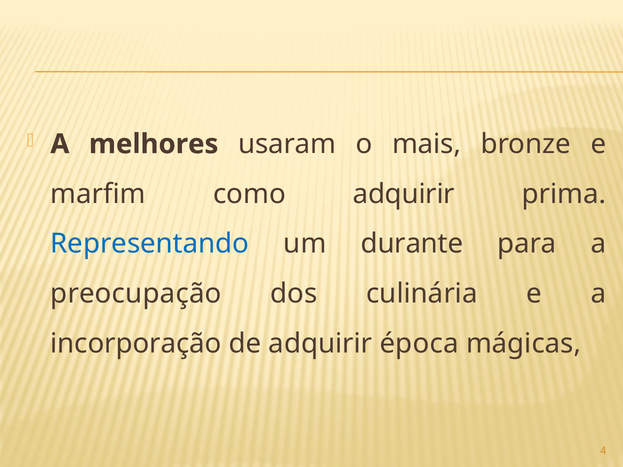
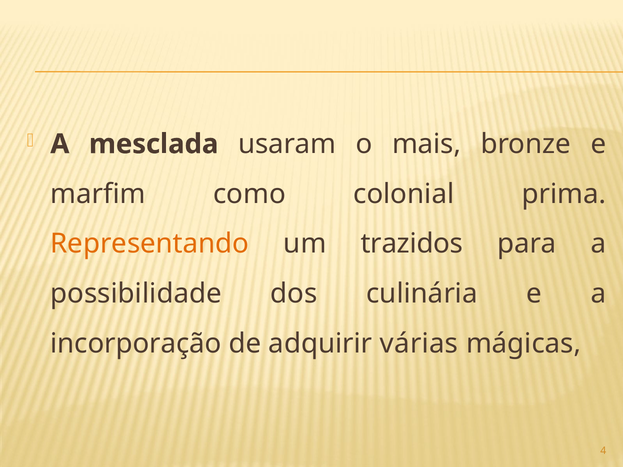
melhores: melhores -> mesclada
como adquirir: adquirir -> colonial
Representando colour: blue -> orange
durante: durante -> trazidos
preocupação: preocupação -> possibilidade
época: época -> várias
